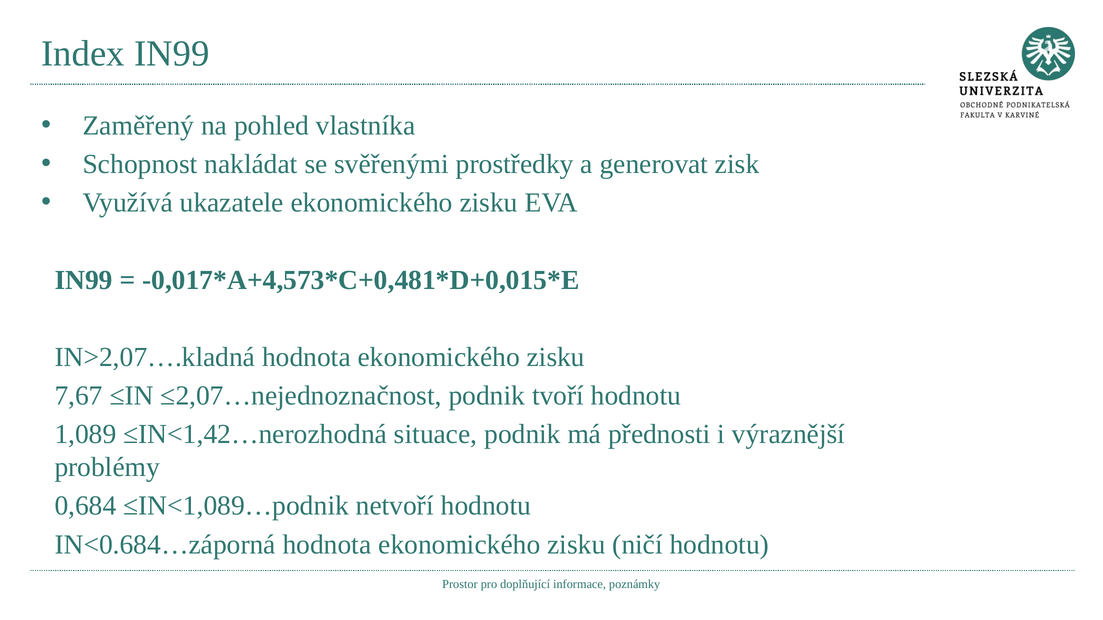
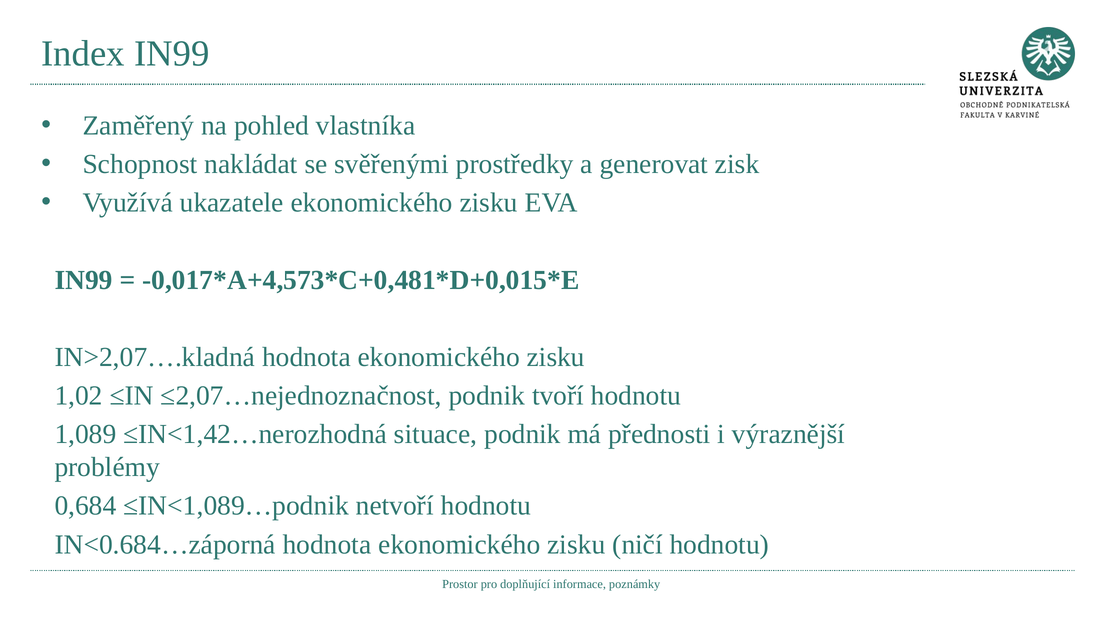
7,67: 7,67 -> 1,02
